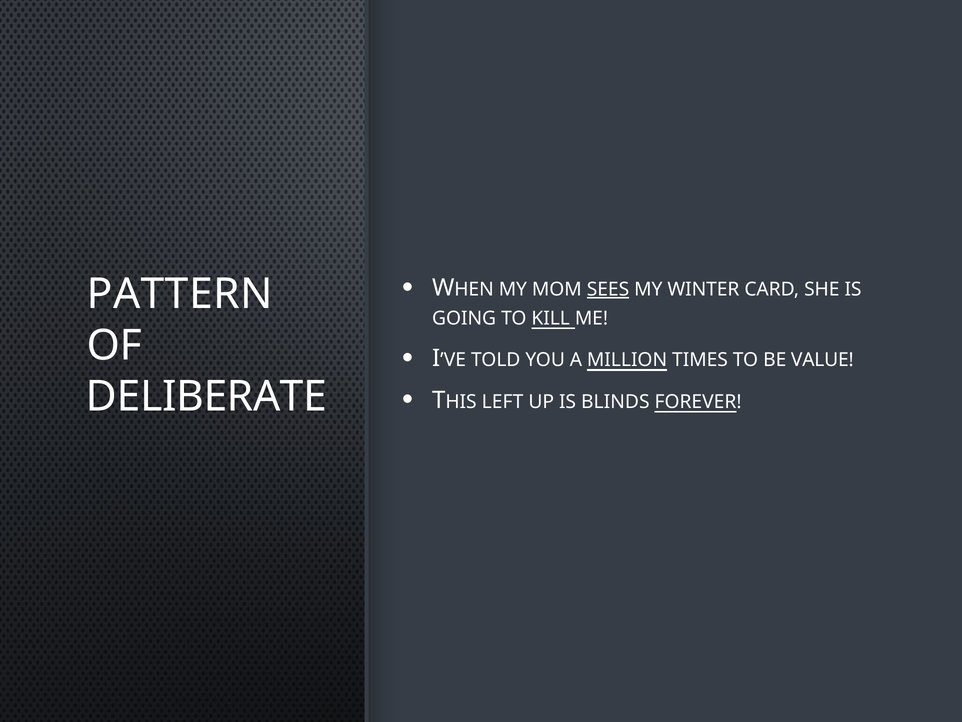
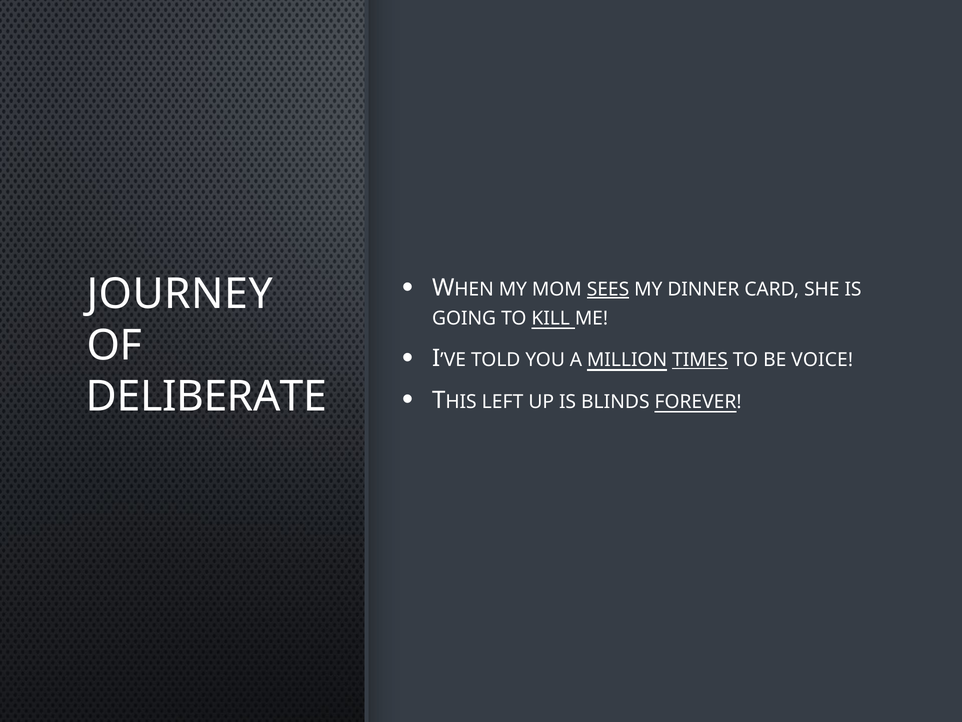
WINTER: WINTER -> DINNER
PATTERN: PATTERN -> JOURNEY
TIMES underline: none -> present
VALUE: VALUE -> VOICE
